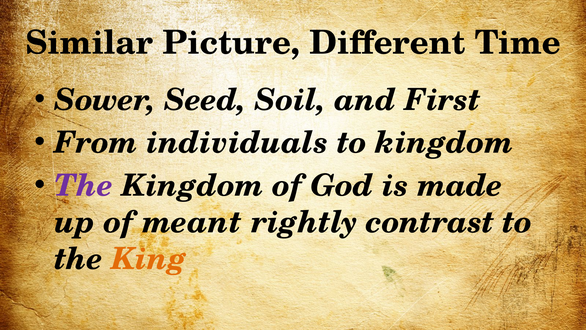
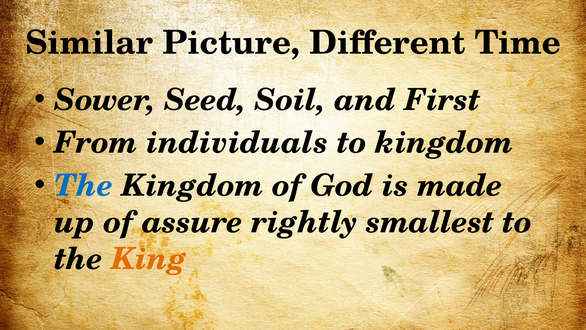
The at (84, 185) colour: purple -> blue
meant: meant -> assure
contrast: contrast -> smallest
